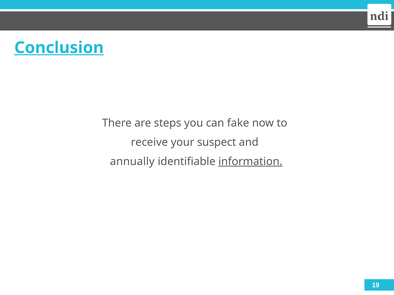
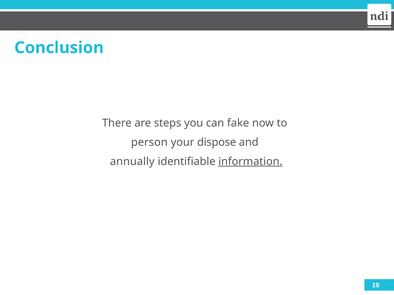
Conclusion underline: present -> none
receive: receive -> person
suspect: suspect -> dispose
